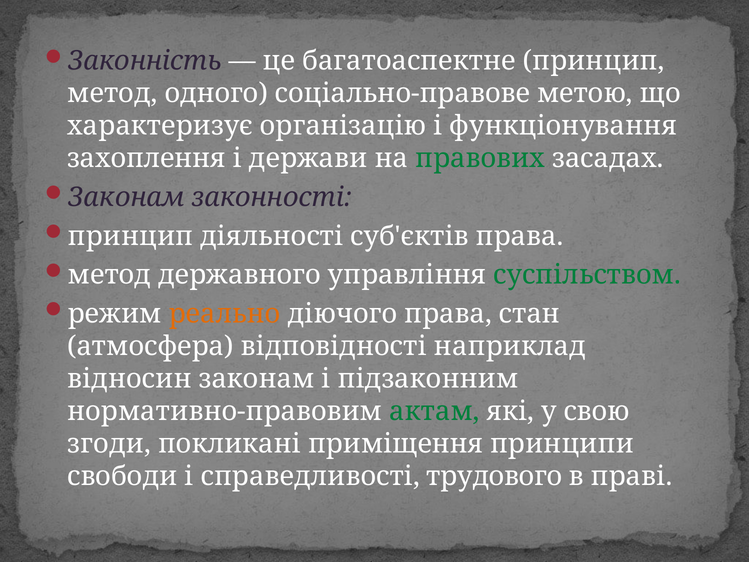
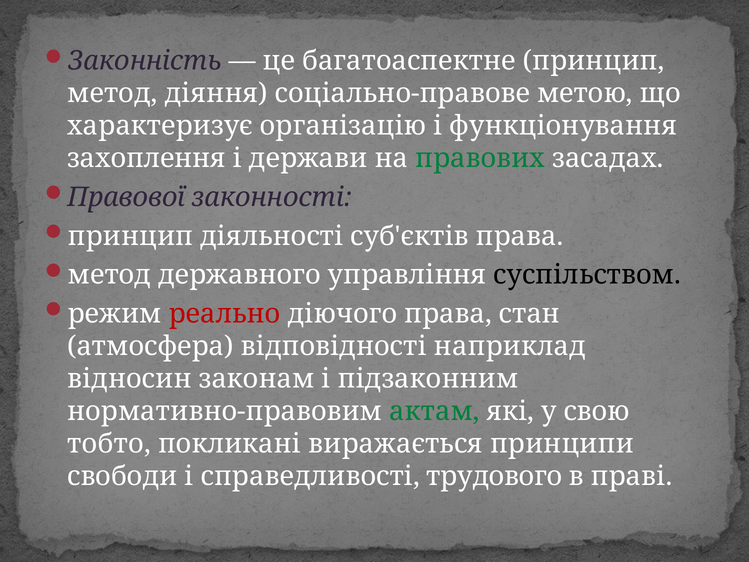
одного: одного -> діяння
Законам at (126, 197): Законам -> Правової
суспільством colour: green -> black
реально colour: orange -> red
згоди: згоди -> тобто
приміщення: приміщення -> виражається
